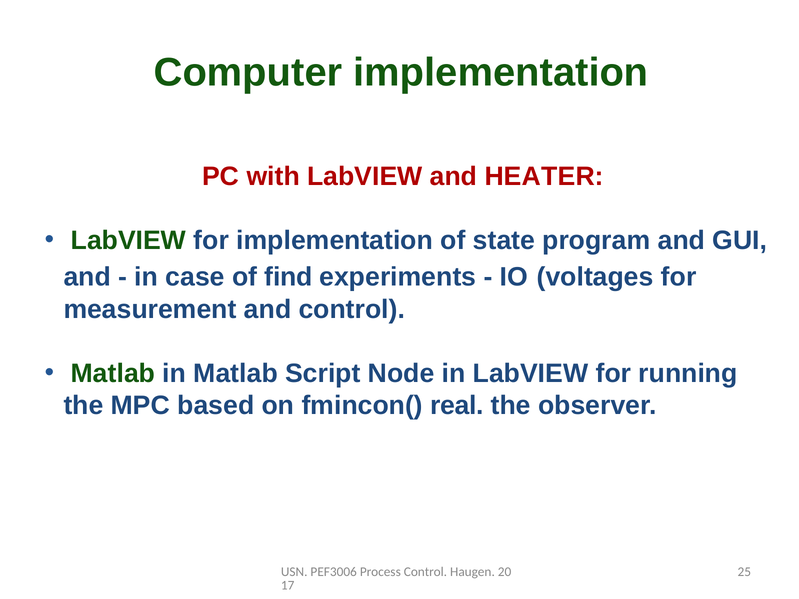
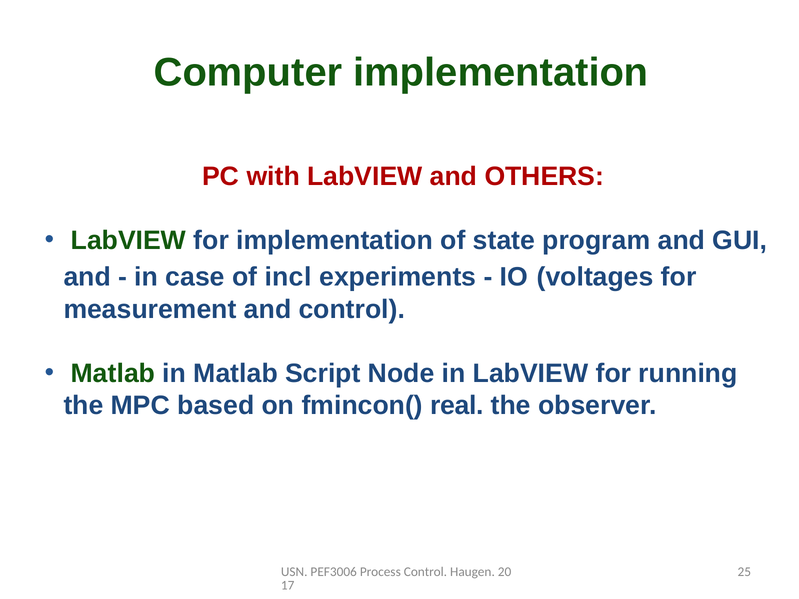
HEATER: HEATER -> OTHERS
find: find -> incl
